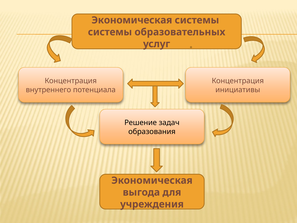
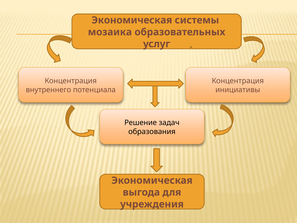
системы at (110, 32): системы -> мозаика
